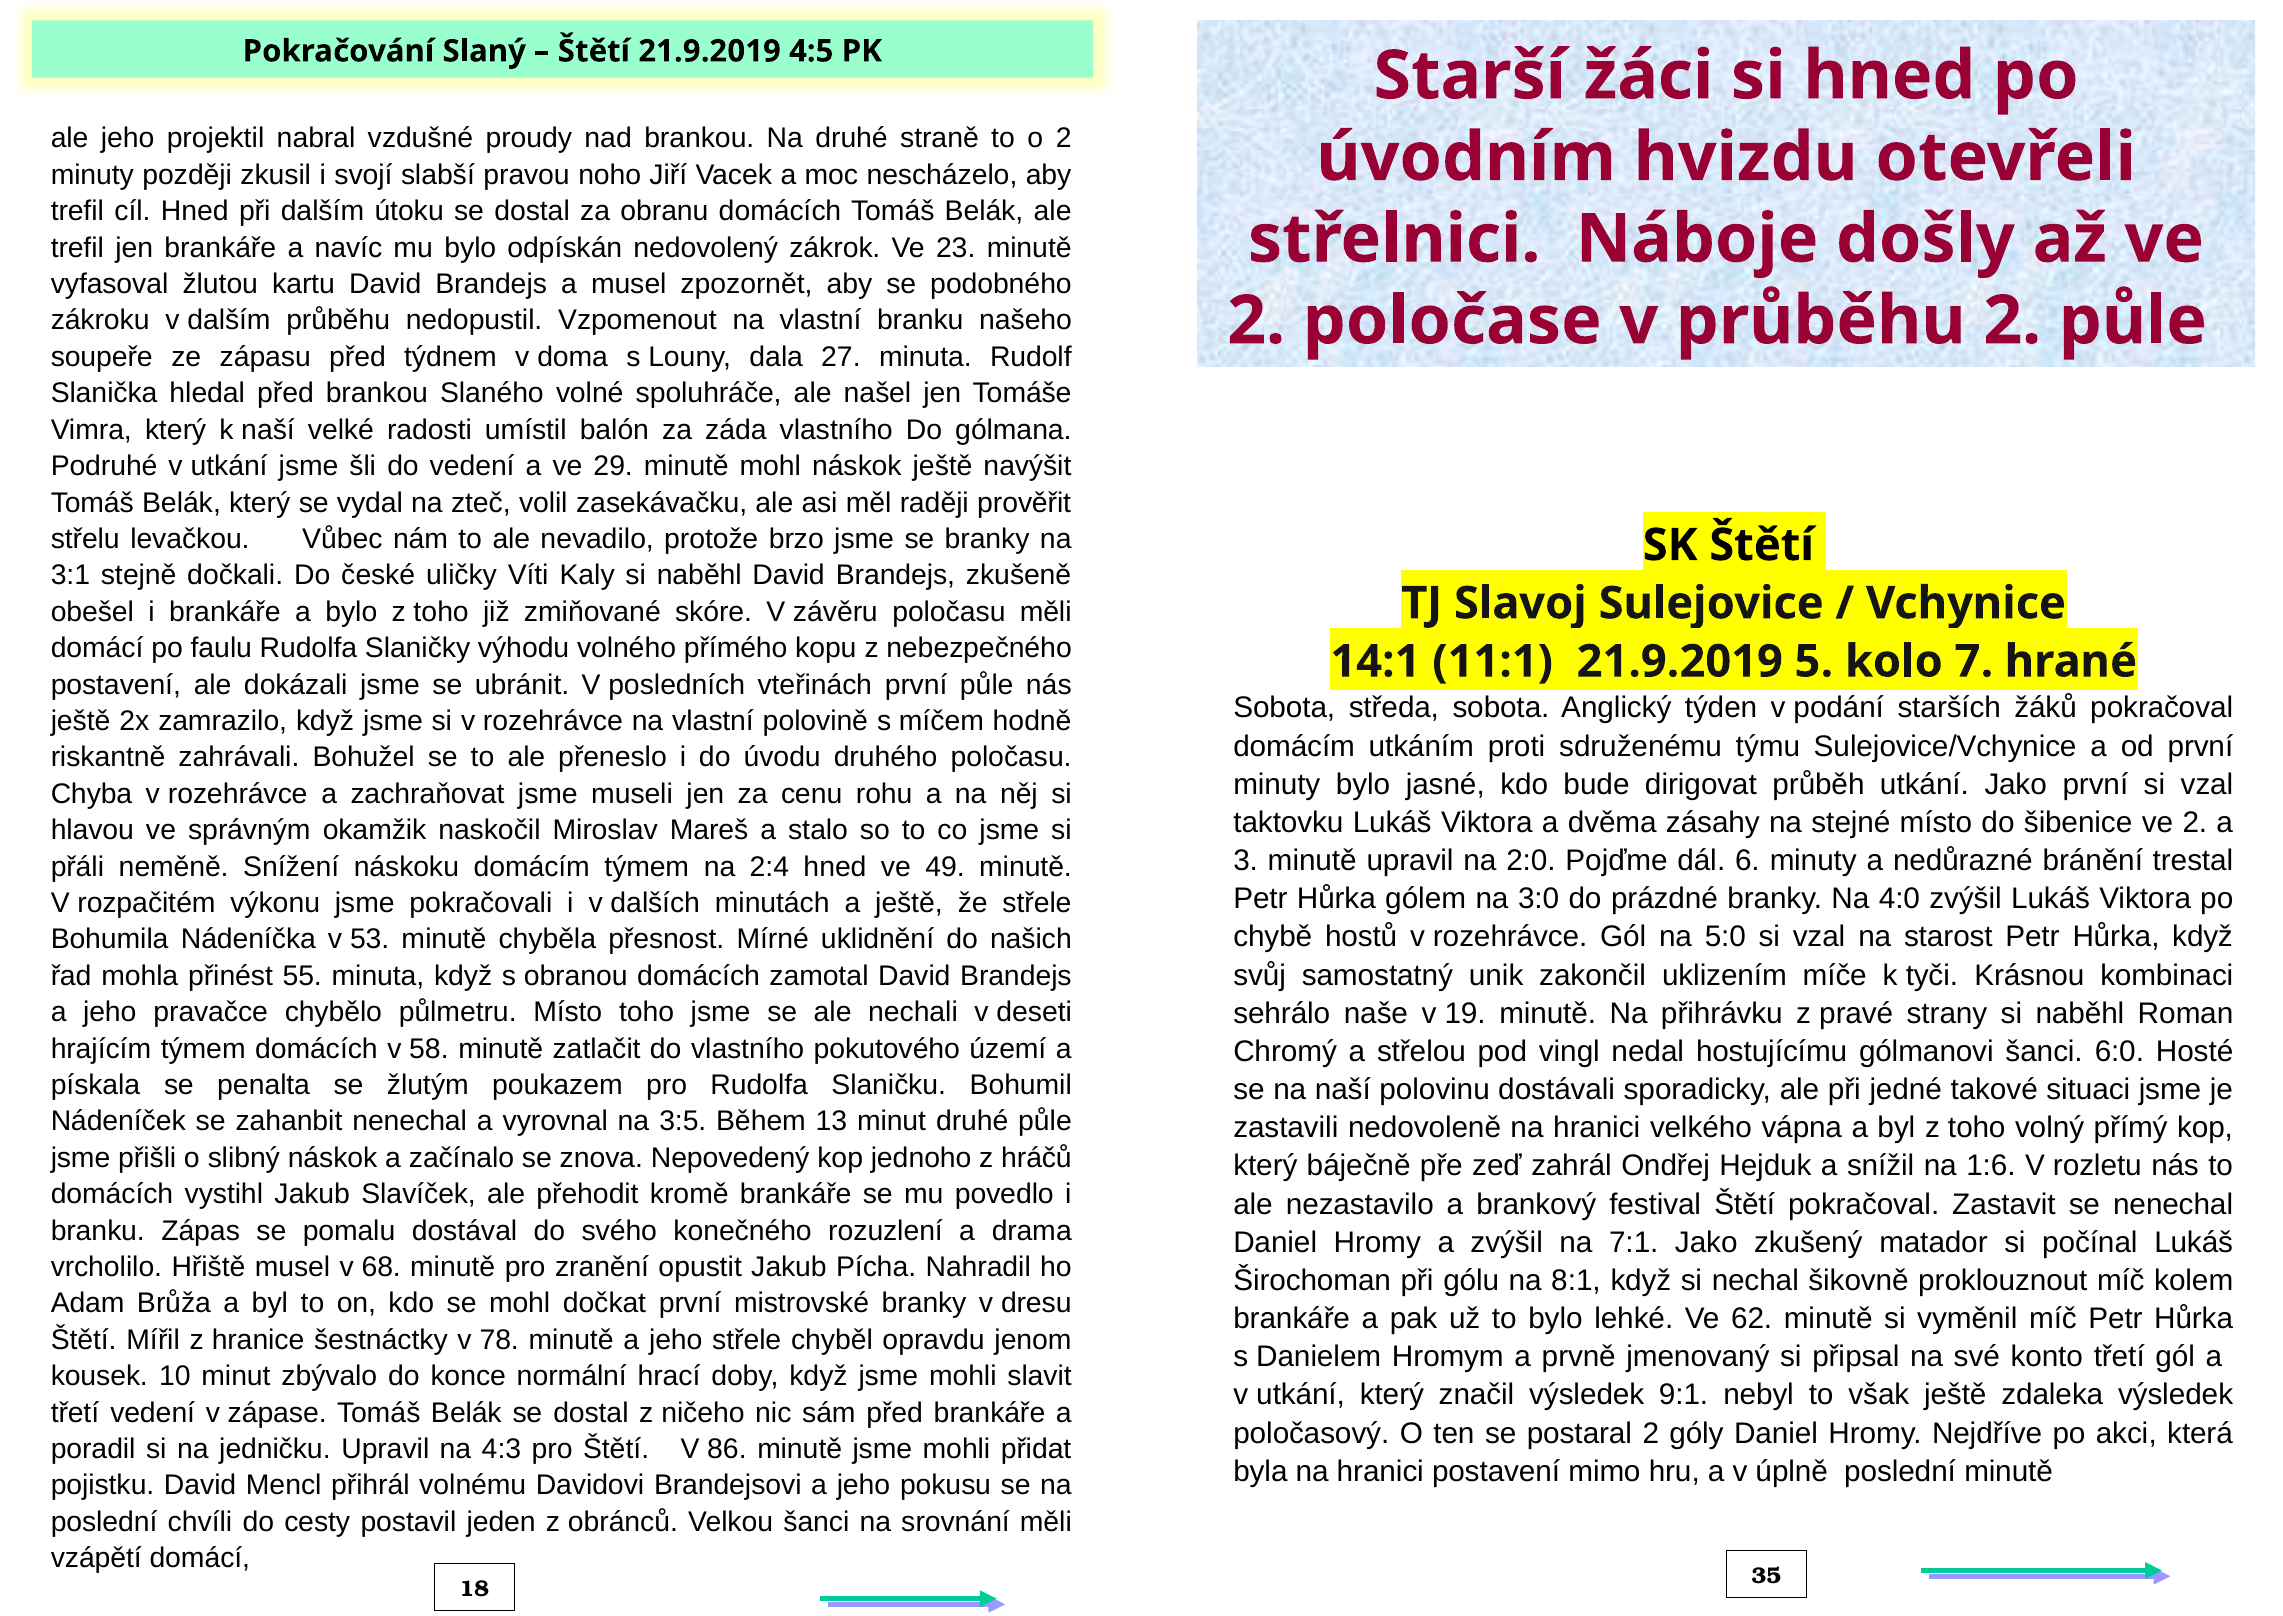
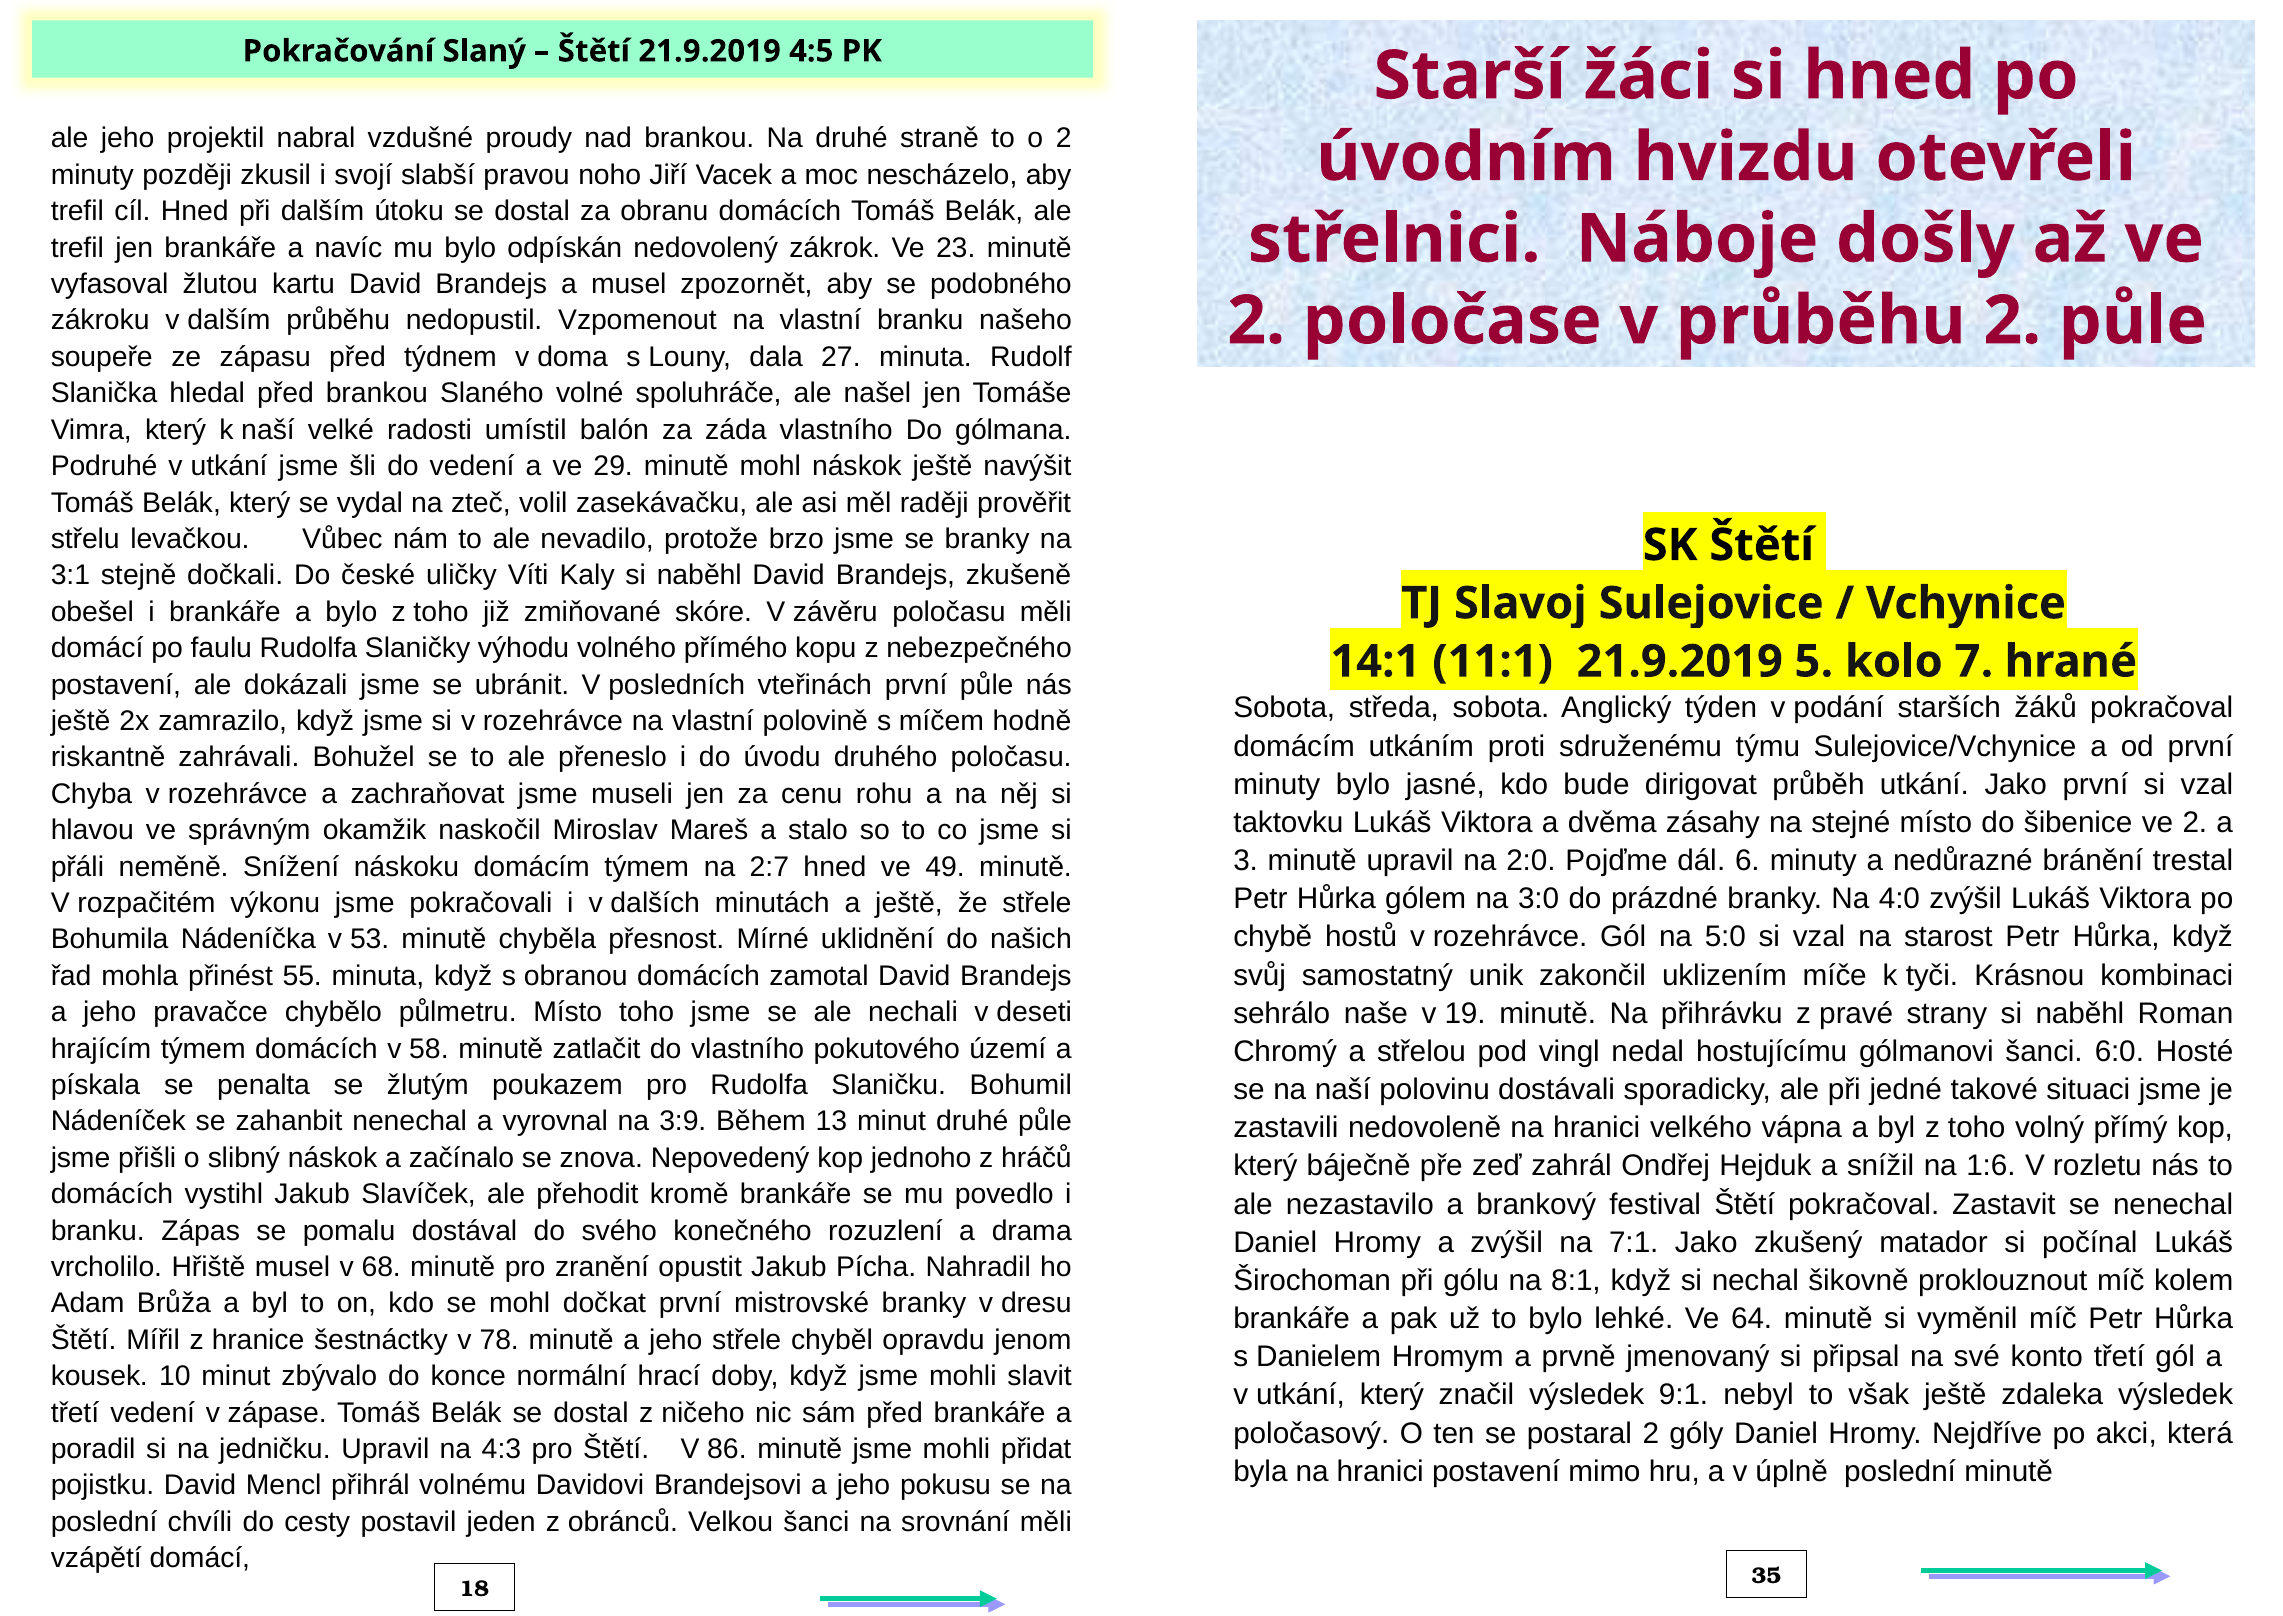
2:4: 2:4 -> 2:7
3:5: 3:5 -> 3:9
62: 62 -> 64
